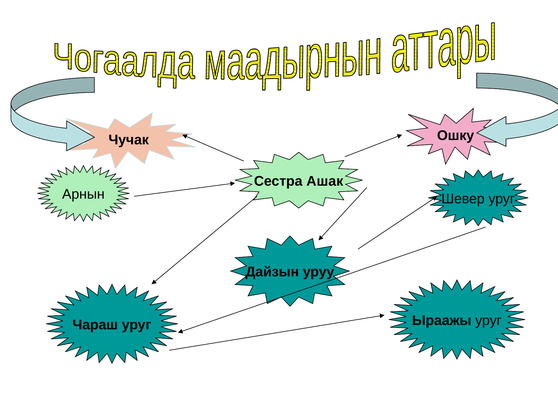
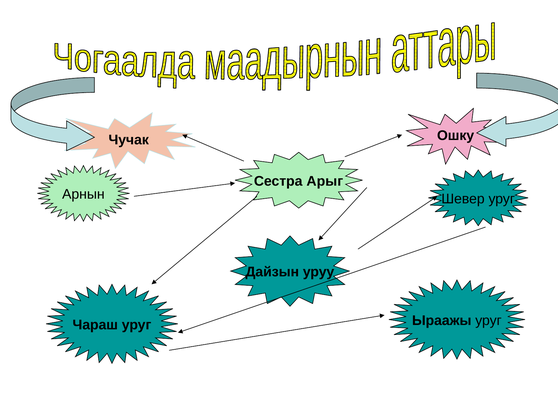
Ашак: Ашак -> Арыг
